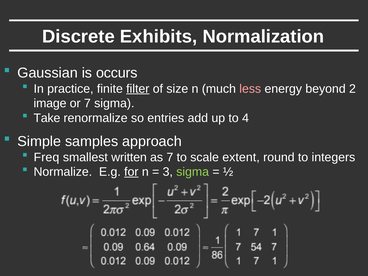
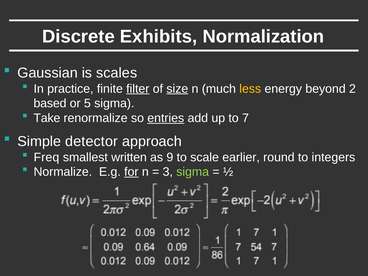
occurs: occurs -> scales
size underline: none -> present
less colour: pink -> yellow
image: image -> based
or 7: 7 -> 5
entries underline: none -> present
4: 4 -> 7
samples: samples -> detector
as 7: 7 -> 9
extent: extent -> earlier
